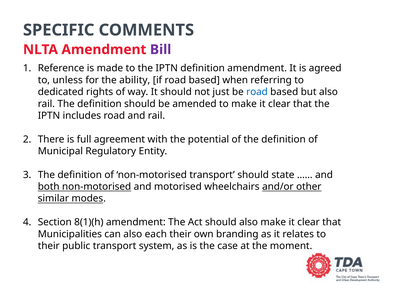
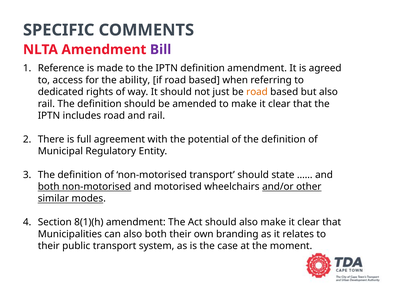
unless: unless -> access
road at (257, 92) colour: blue -> orange
also each: each -> both
